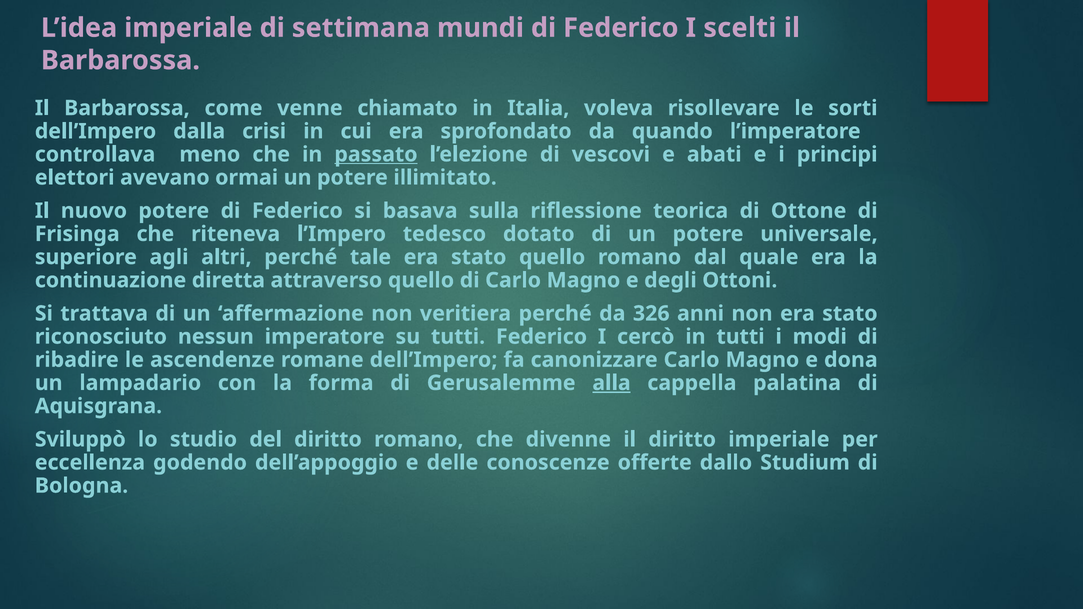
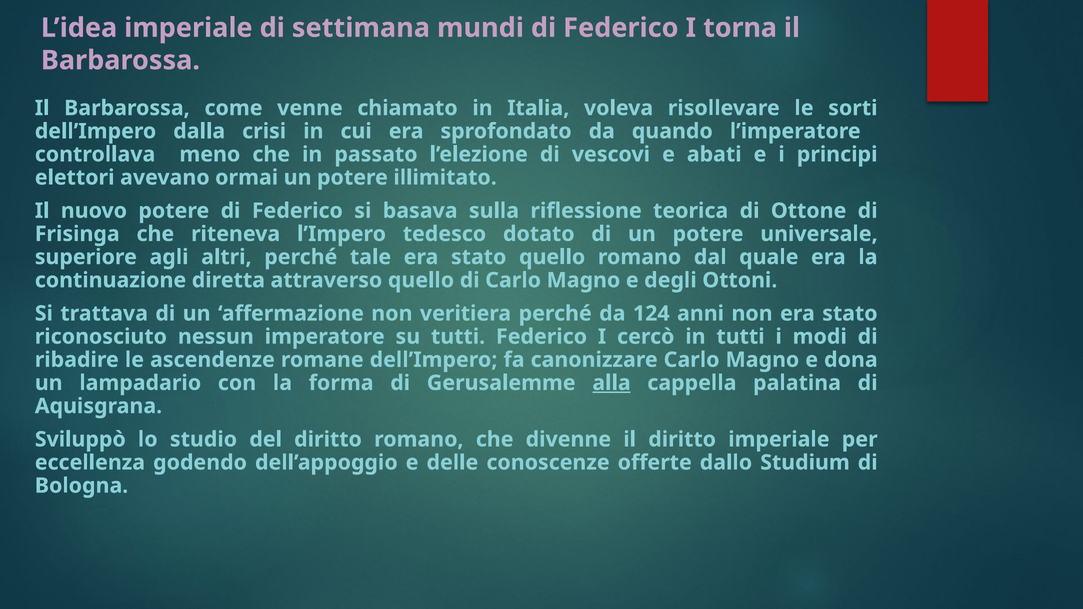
scelti: scelti -> torna
passato underline: present -> none
326: 326 -> 124
